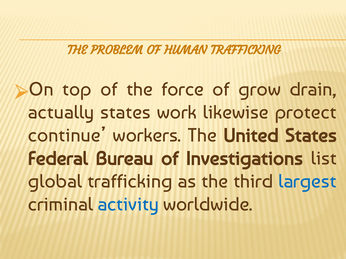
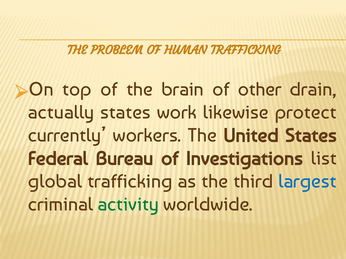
force: force -> brain
grow: grow -> other
continue: continue -> currently
activity colour: blue -> green
